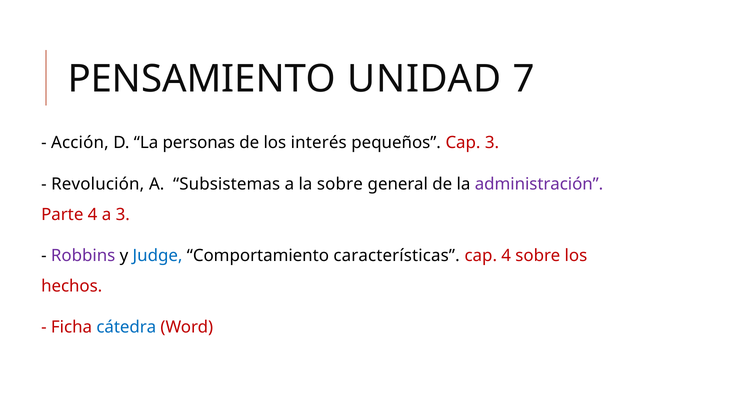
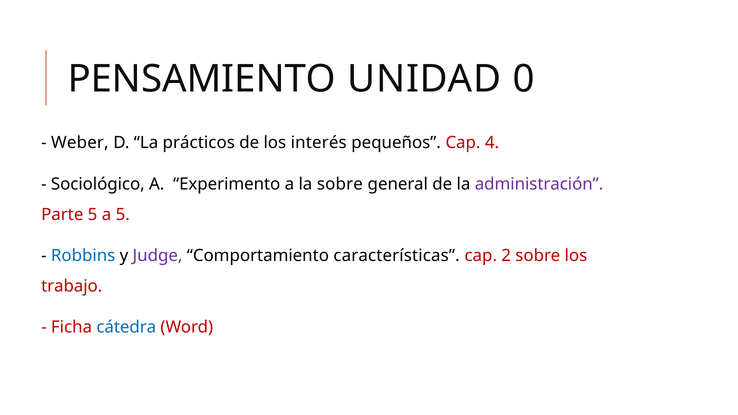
7: 7 -> 0
Acción: Acción -> Weber
personas: personas -> prácticos
Cap 3: 3 -> 4
Revolución: Revolución -> Sociológico
Subsistemas: Subsistemas -> Experimento
Parte 4: 4 -> 5
a 3: 3 -> 5
Robbins colour: purple -> blue
Judge colour: blue -> purple
cap 4: 4 -> 2
hechos: hechos -> trabajo
